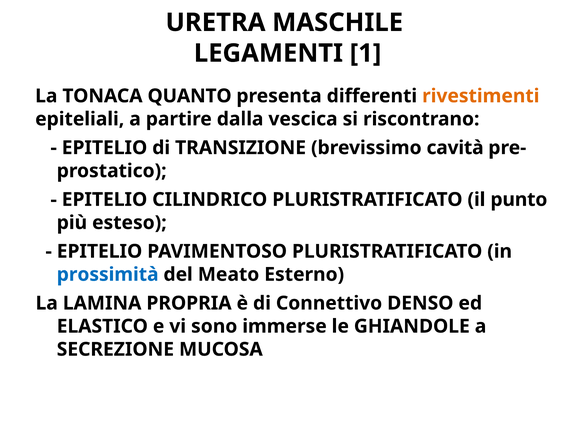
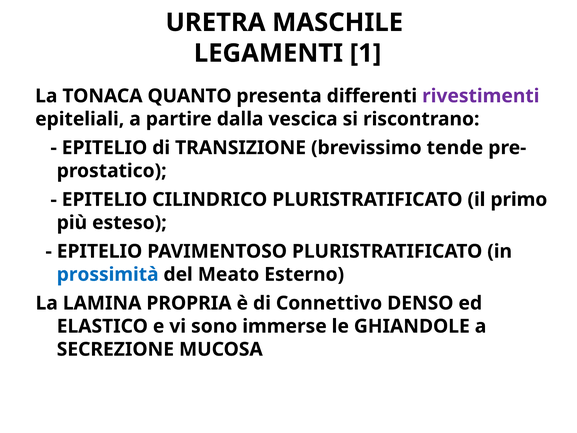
rivestimenti colour: orange -> purple
cavità: cavità -> tende
punto: punto -> primo
